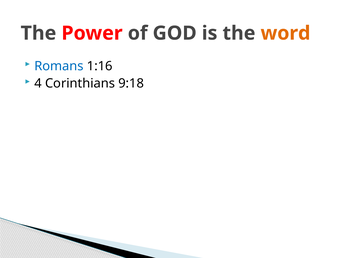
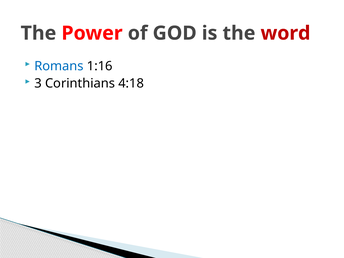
word colour: orange -> red
4: 4 -> 3
9:18: 9:18 -> 4:18
